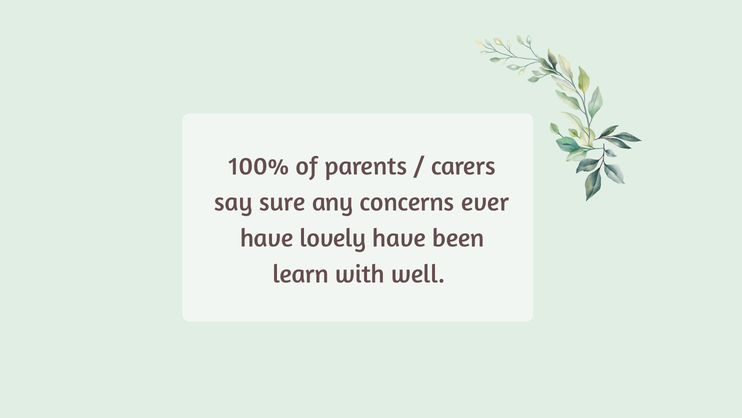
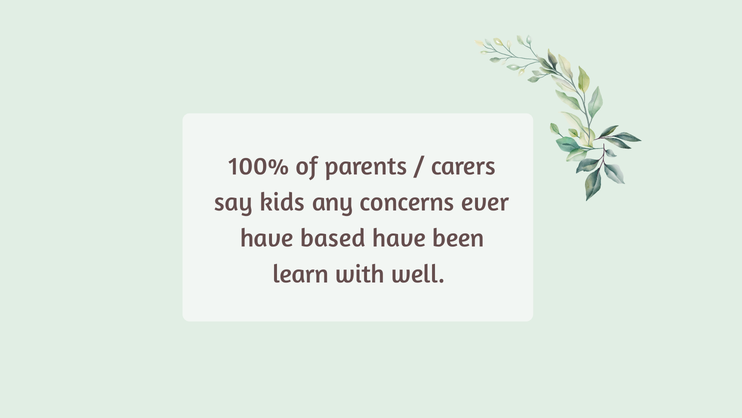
sure: sure -> kids
lovely: lovely -> based
